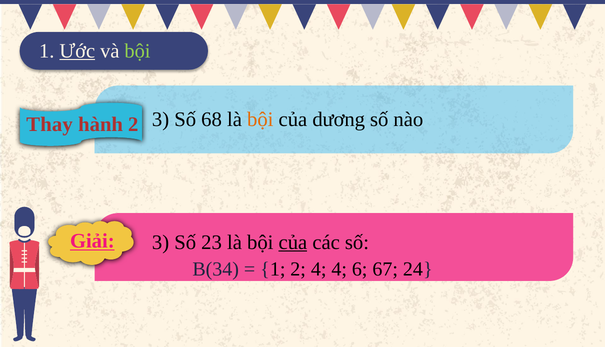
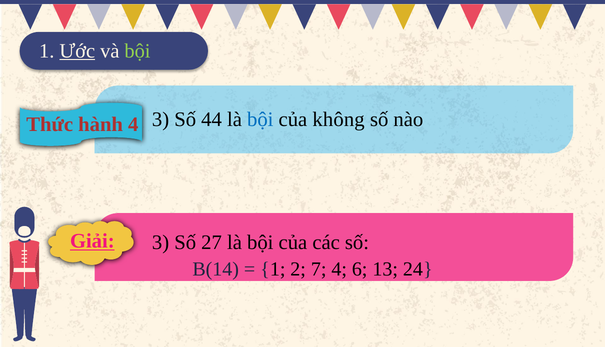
68: 68 -> 44
bội at (260, 120) colour: orange -> blue
dương: dương -> không
Thay: Thay -> Thức
hành 2: 2 -> 4
23: 23 -> 27
của at (293, 243) underline: present -> none
B(34: B(34 -> B(14
2 4: 4 -> 7
67: 67 -> 13
